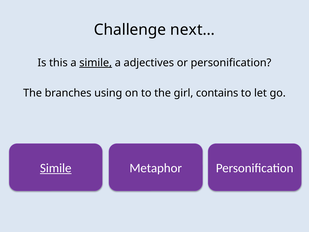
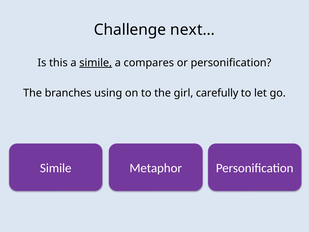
adjectives: adjectives -> compares
contains: contains -> carefully
Simile at (56, 168) underline: present -> none
